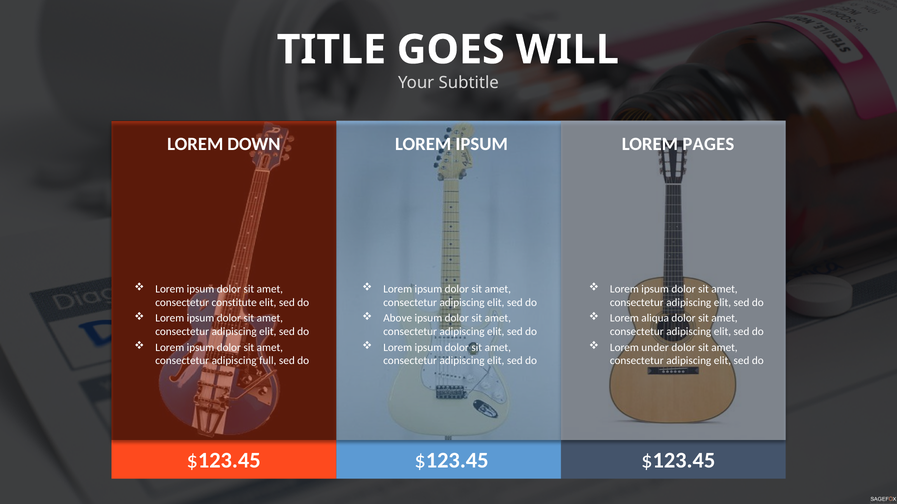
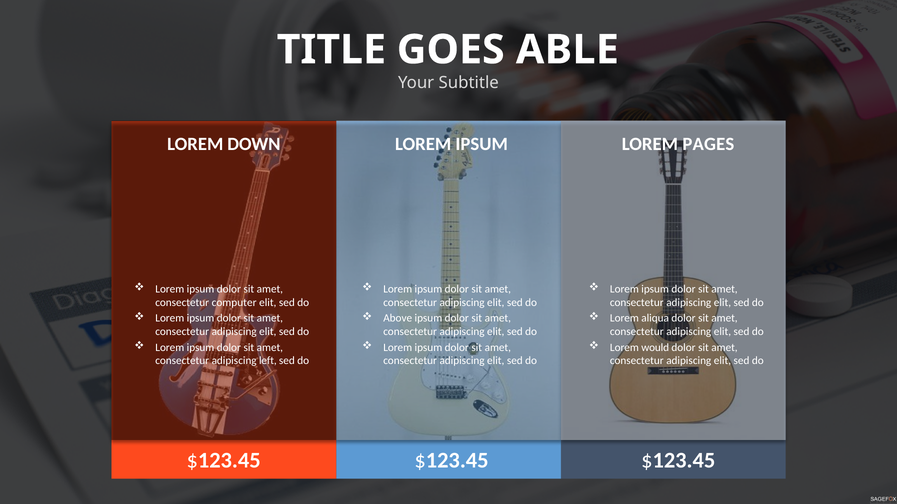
WILL: WILL -> ABLE
constitute: constitute -> computer
under: under -> would
full: full -> left
